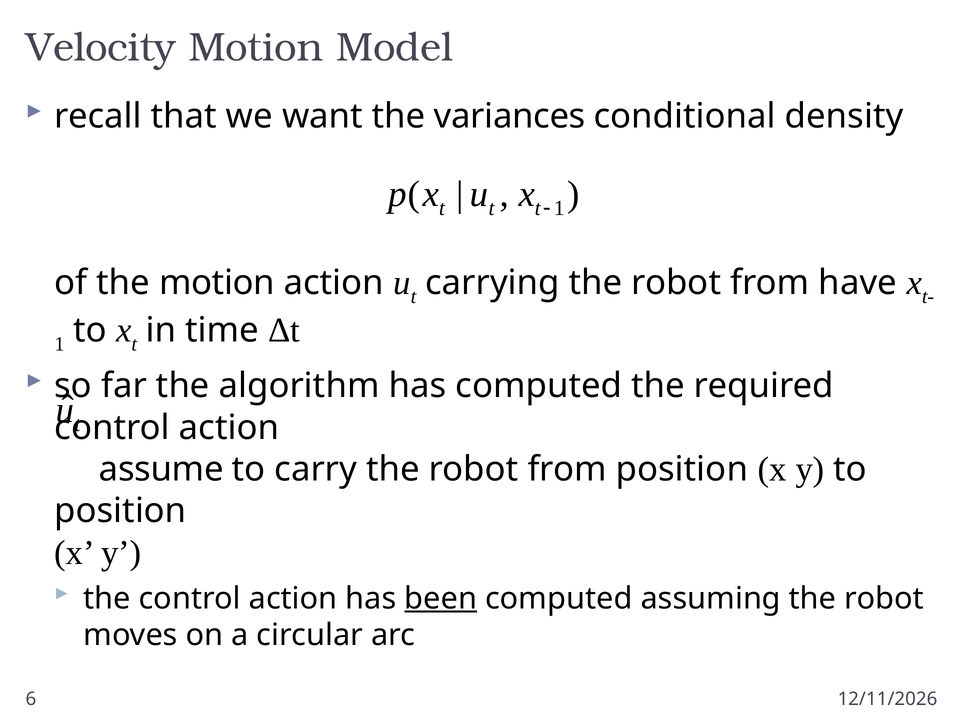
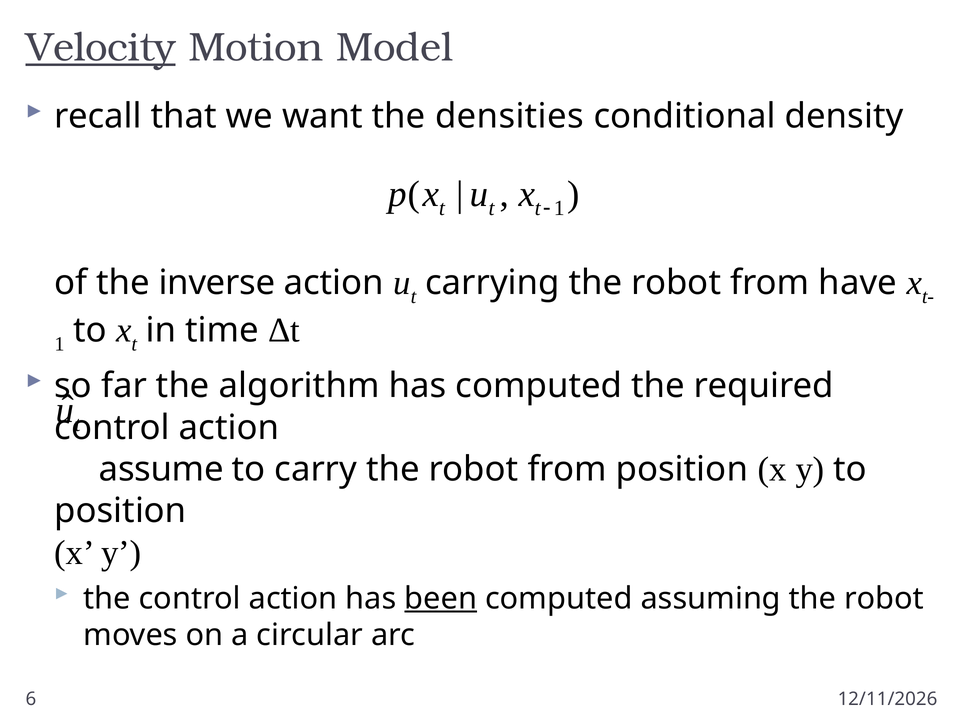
Velocity underline: none -> present
variances: variances -> densities
the motion: motion -> inverse
